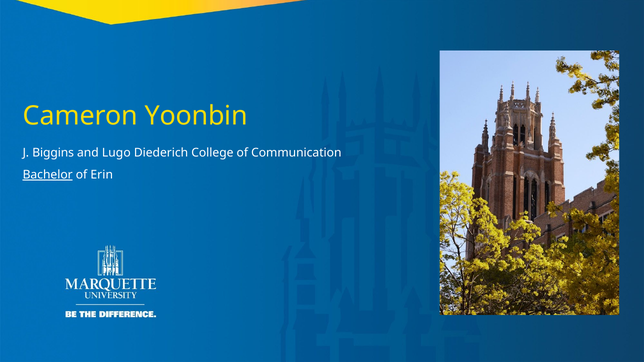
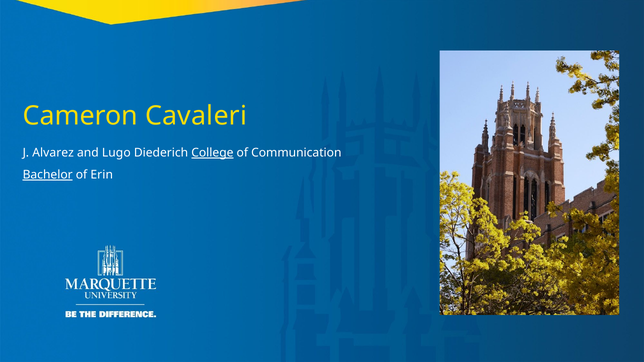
Yoonbin: Yoonbin -> Cavaleri
Biggins: Biggins -> Alvarez
College underline: none -> present
